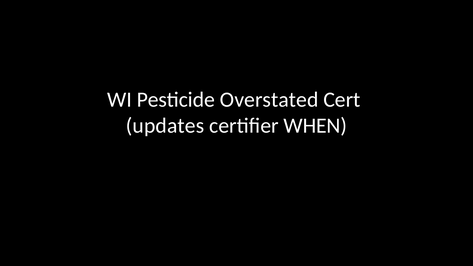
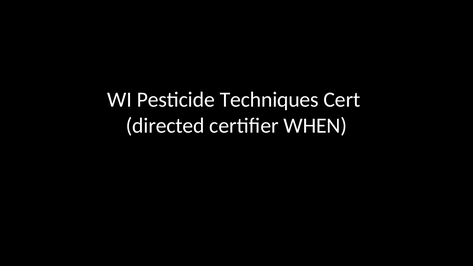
Overstated: Overstated -> Techniques
updates: updates -> directed
